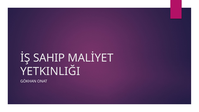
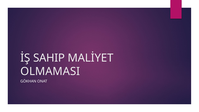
YETKINLIĞI: YETKINLIĞI -> OLMAMASI
